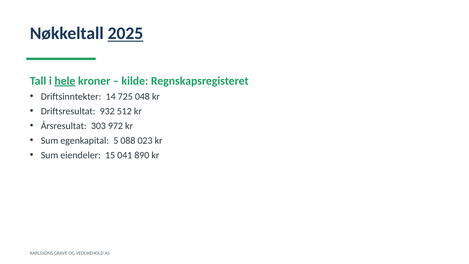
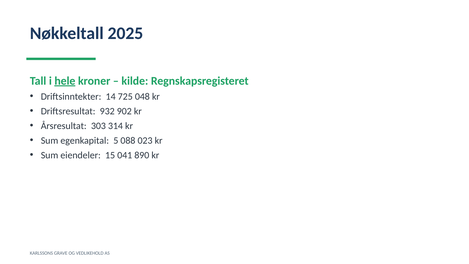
2025 underline: present -> none
512: 512 -> 902
972: 972 -> 314
